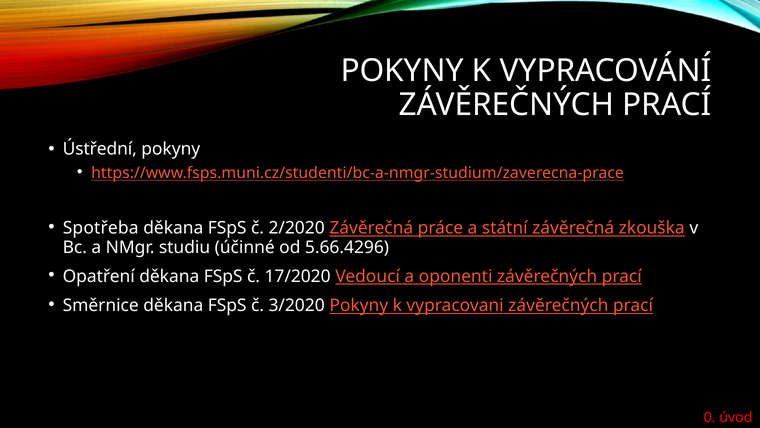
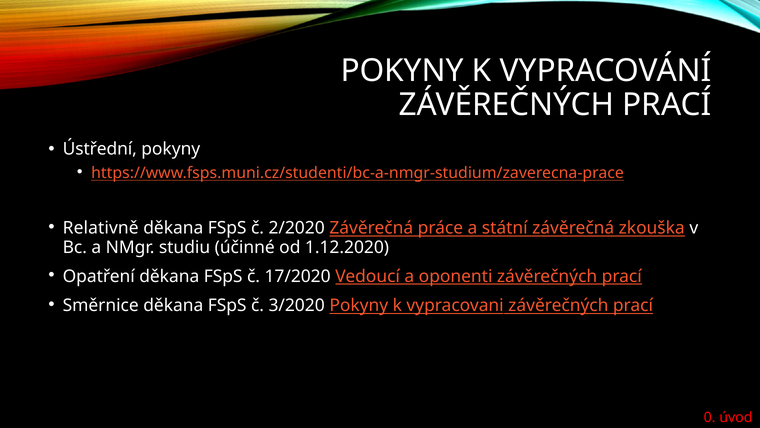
Spotřeba: Spotřeba -> Relativně
5.66.4296: 5.66.4296 -> 1.12.2020
